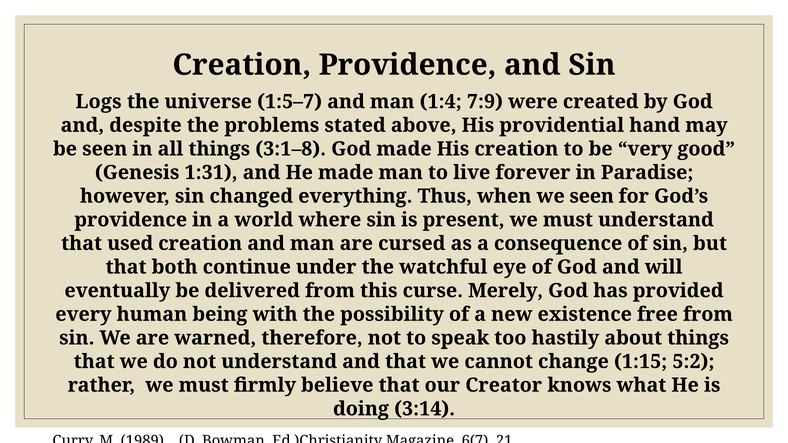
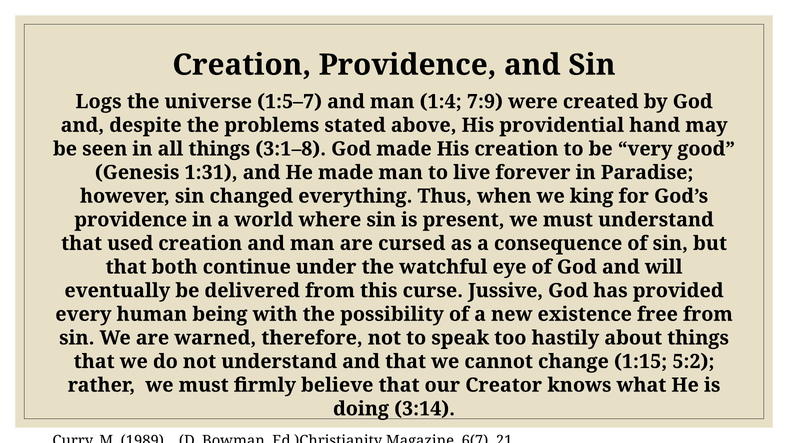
we seen: seen -> king
Merely: Merely -> Jussive
